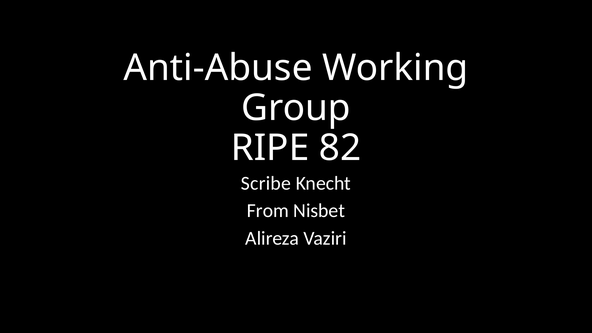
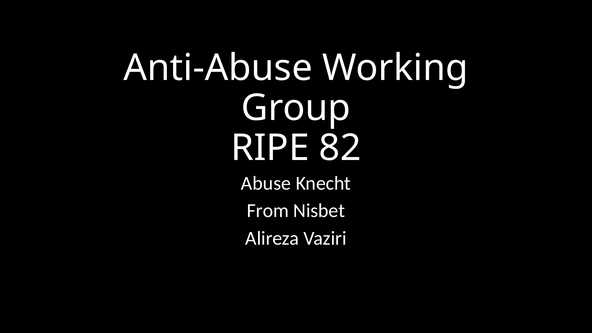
Scribe: Scribe -> Abuse
